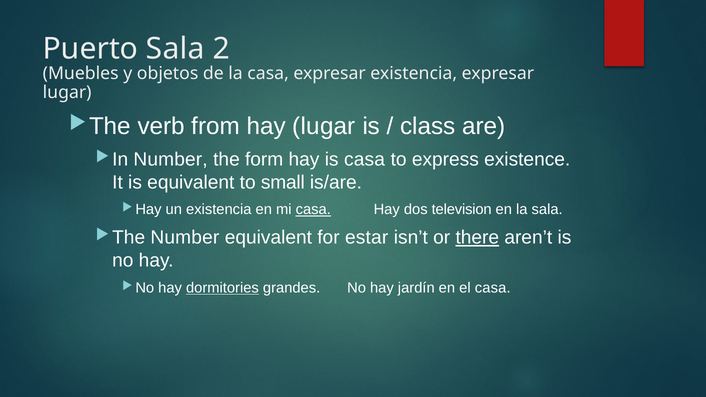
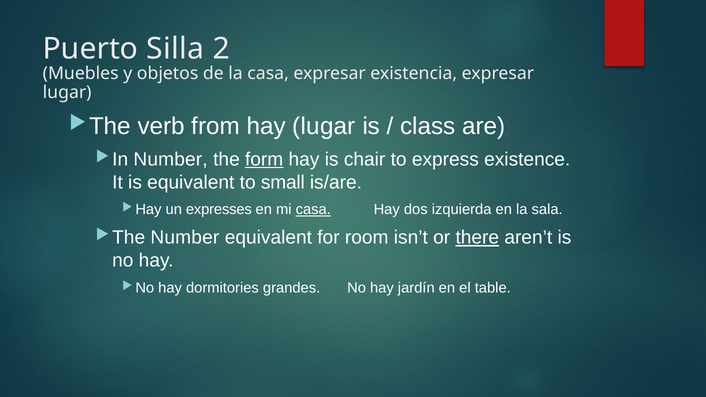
Puerto Sala: Sala -> Silla
form underline: none -> present
is casa: casa -> chair
un existencia: existencia -> expresses
television: television -> izquierda
estar: estar -> room
dormitories underline: present -> none
el casa: casa -> table
